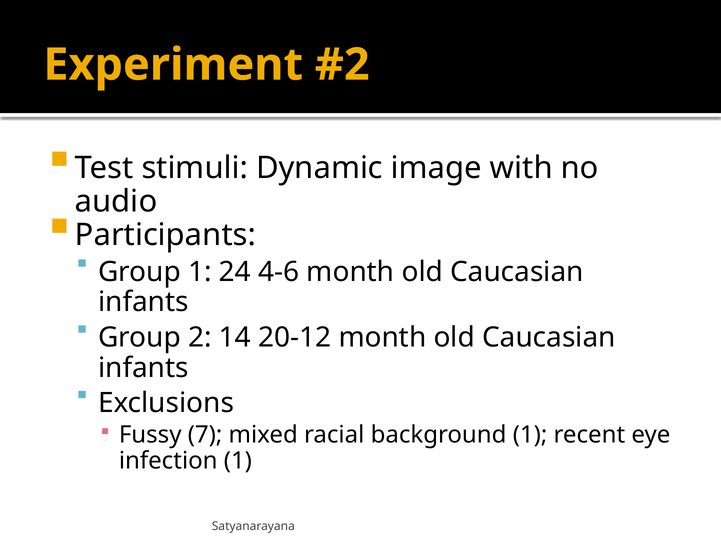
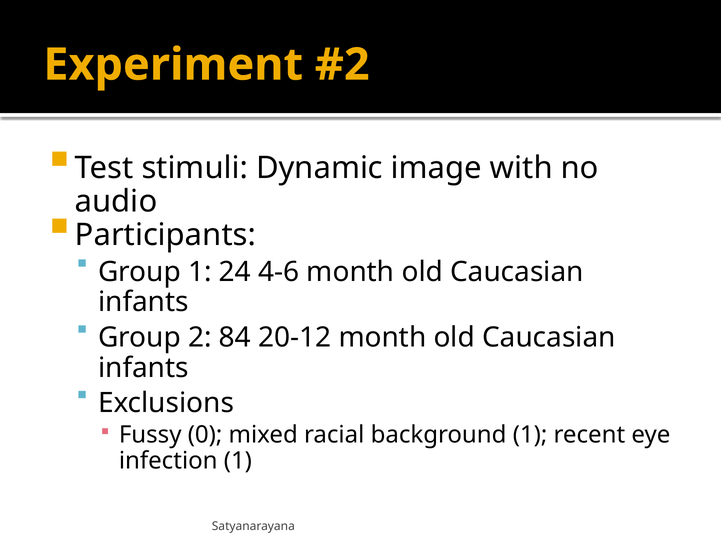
14: 14 -> 84
7: 7 -> 0
